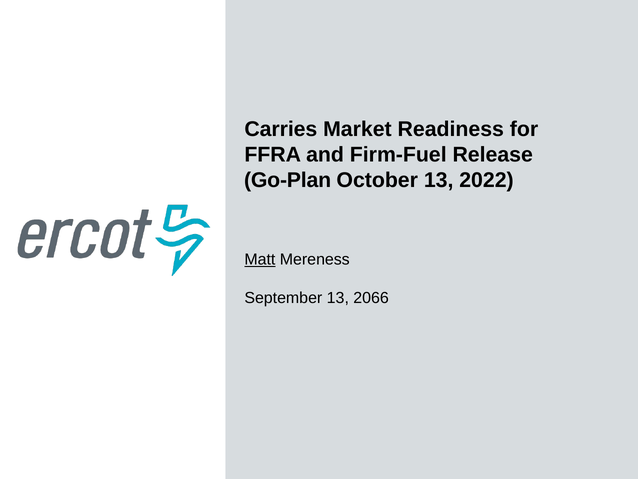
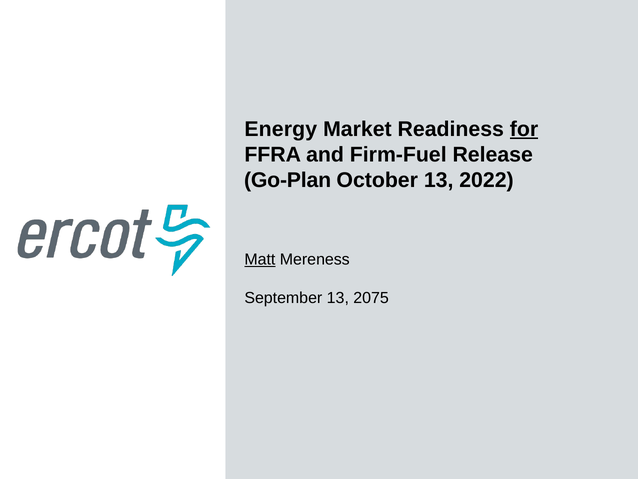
Carries: Carries -> Energy
for underline: none -> present
2066: 2066 -> 2075
